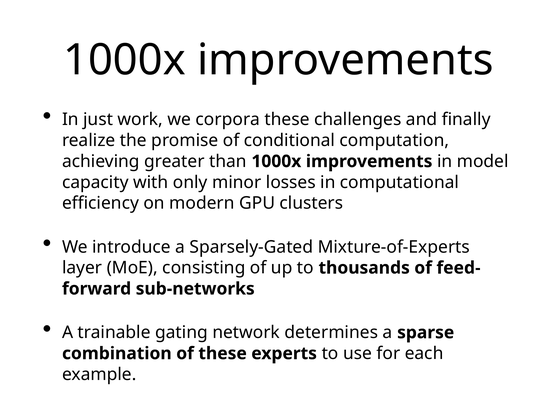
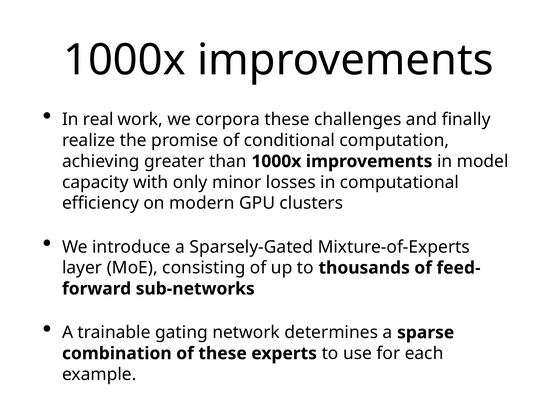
just: just -> real
